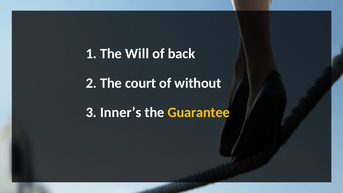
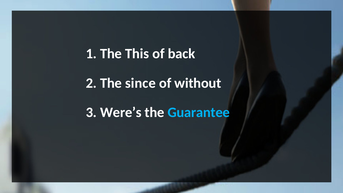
Will: Will -> This
court: court -> since
Inner’s: Inner’s -> Were’s
Guarantee colour: yellow -> light blue
